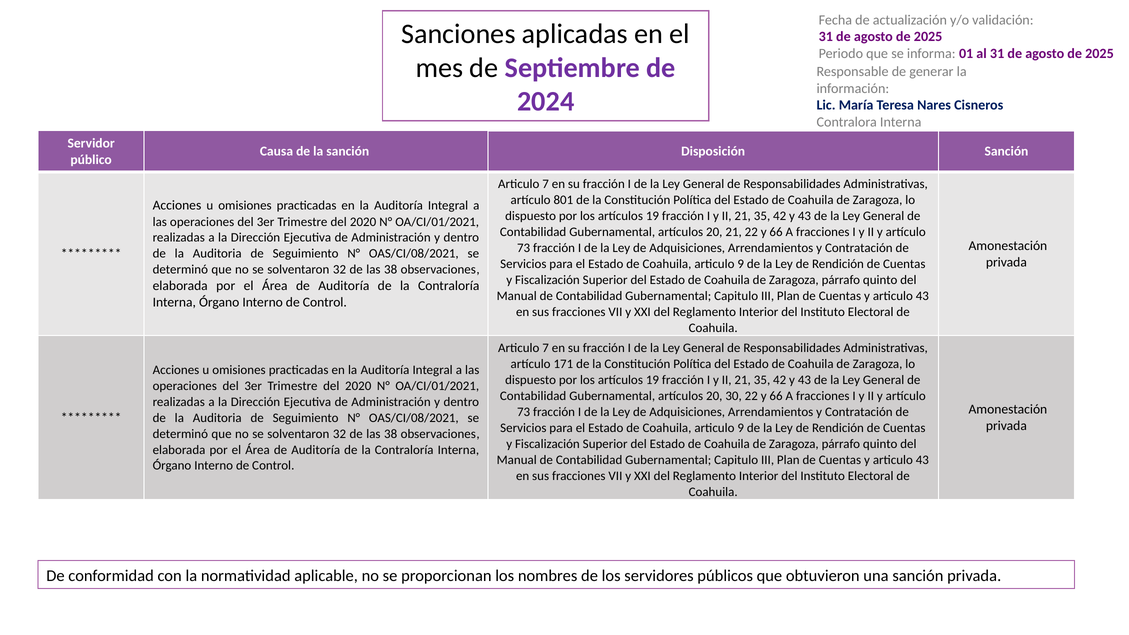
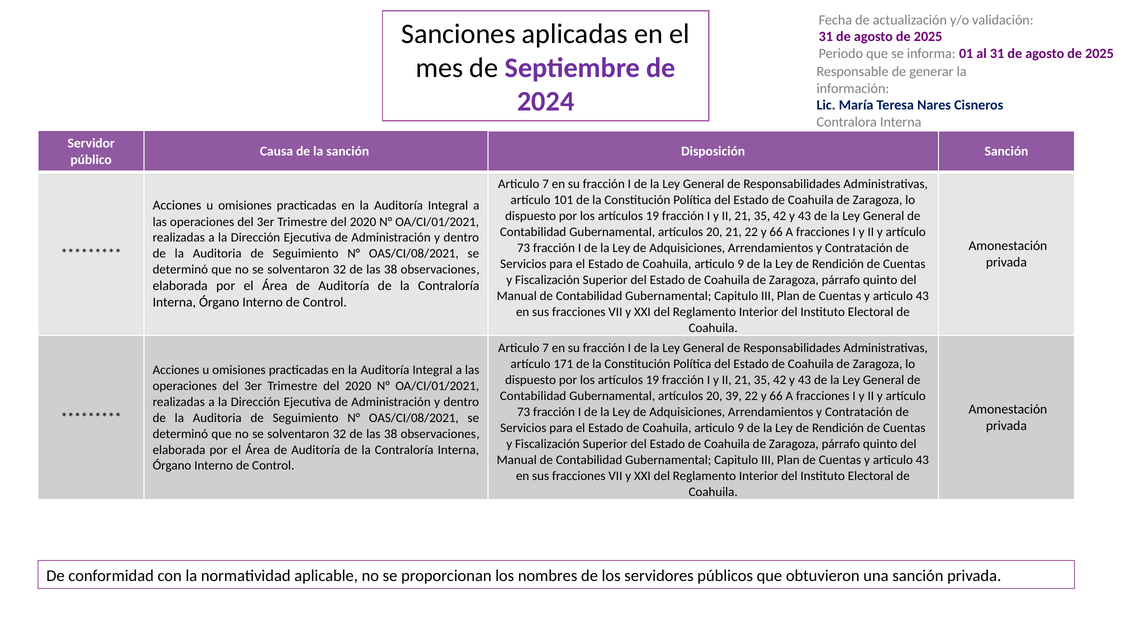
801: 801 -> 101
30: 30 -> 39
